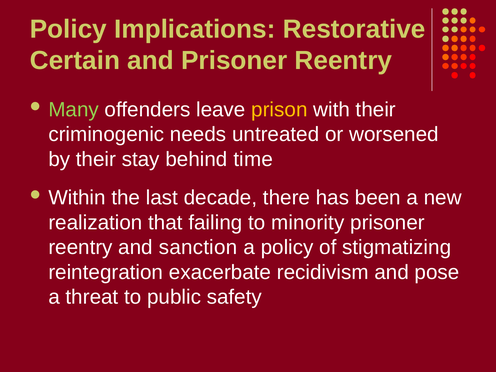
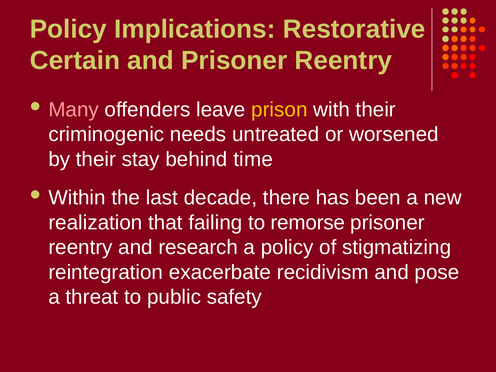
Many colour: light green -> pink
minority: minority -> remorse
sanction: sanction -> research
